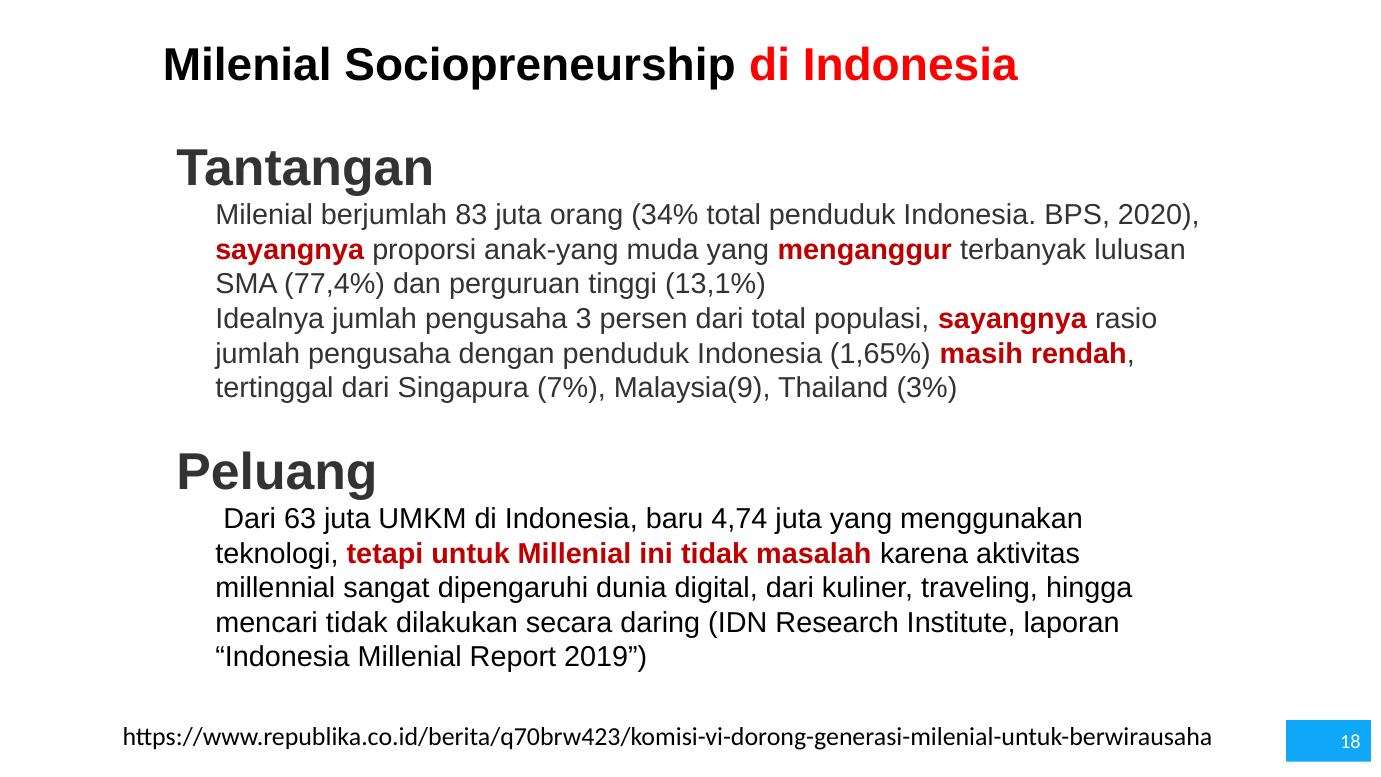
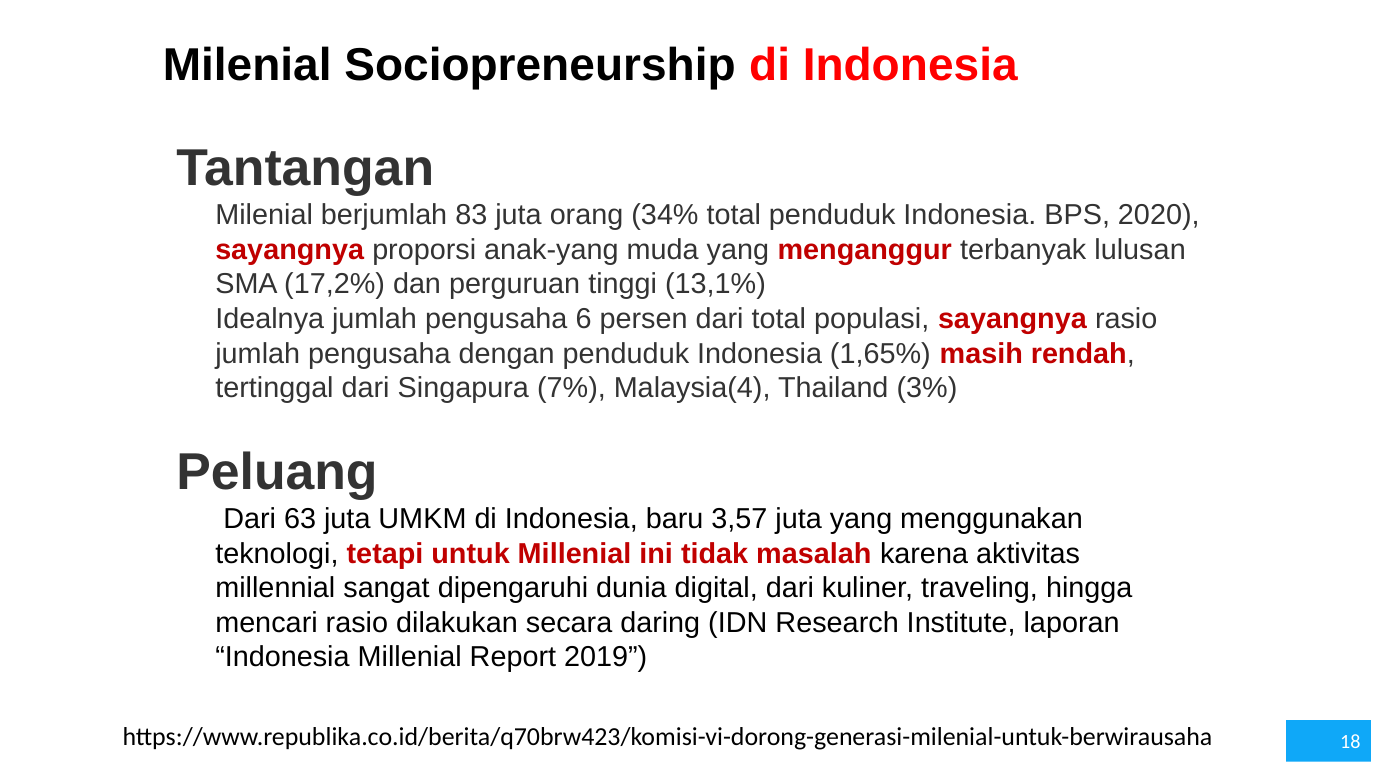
77,4%: 77,4% -> 17,2%
3: 3 -> 6
Malaysia(9: Malaysia(9 -> Malaysia(4
4,74: 4,74 -> 3,57
mencari tidak: tidak -> rasio
